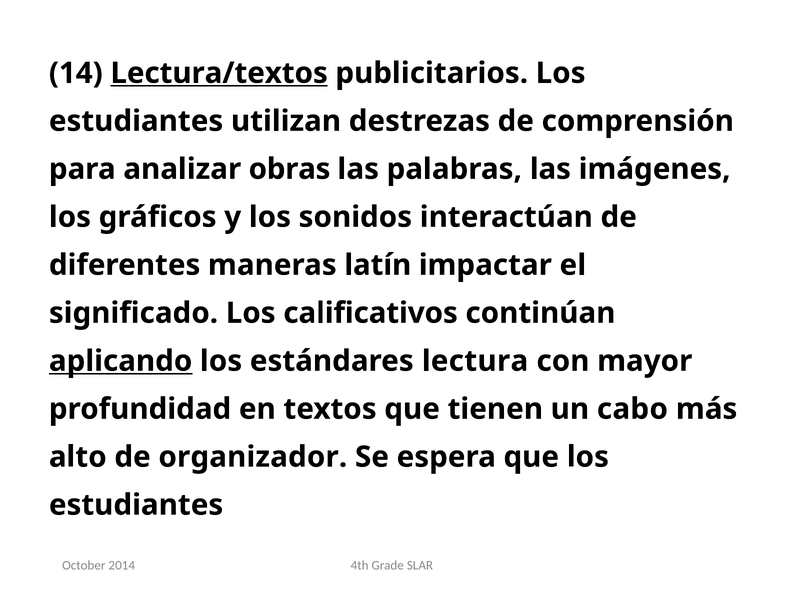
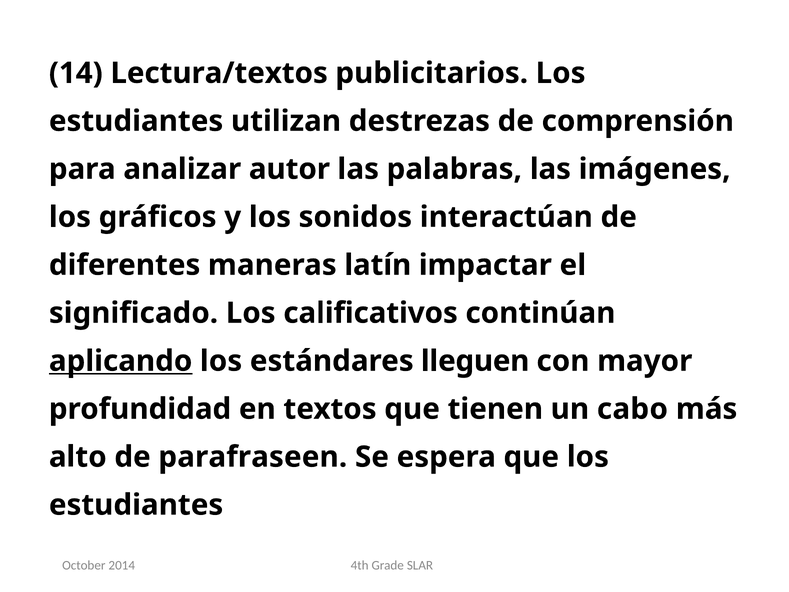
Lectura/textos underline: present -> none
obras: obras -> autor
lectura: lectura -> lleguen
organizador: organizador -> parafraseen
